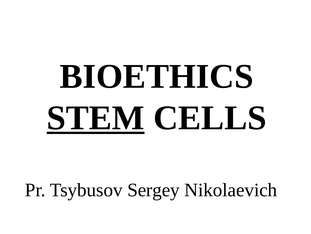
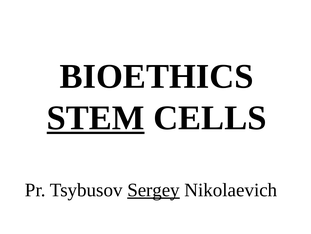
Sergey underline: none -> present
